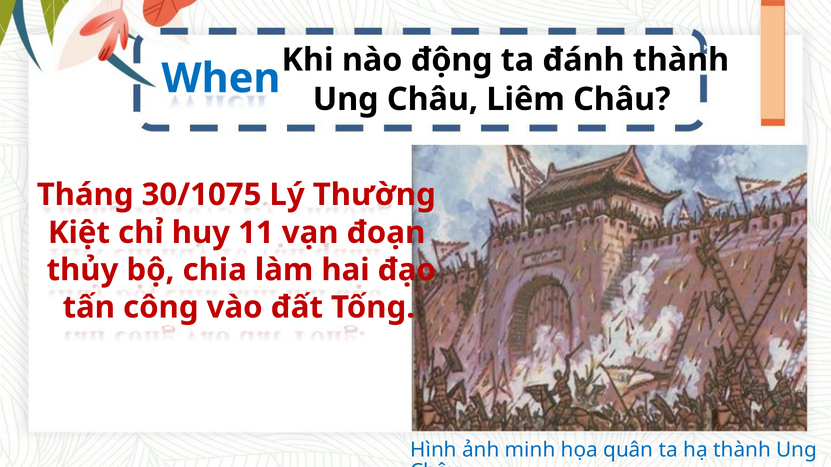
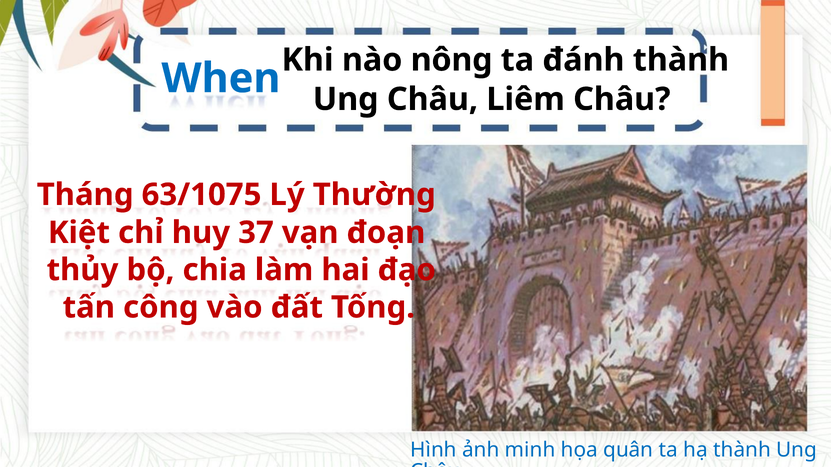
động: động -> nông
30/1075: 30/1075 -> 63/1075
11: 11 -> 37
